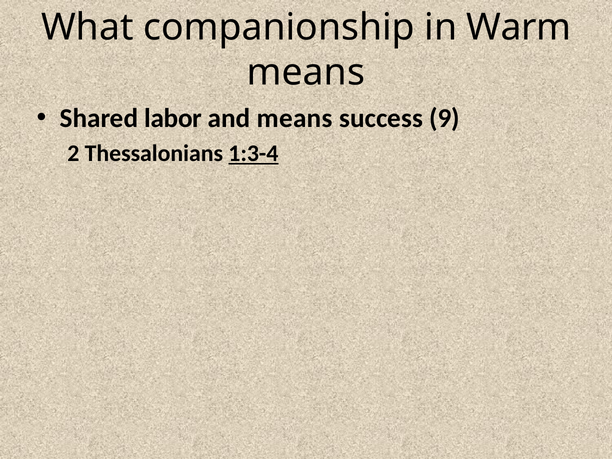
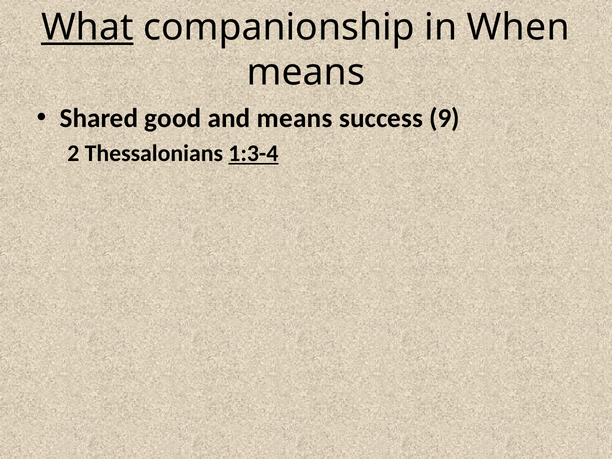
What underline: none -> present
Warm: Warm -> When
labor: labor -> good
